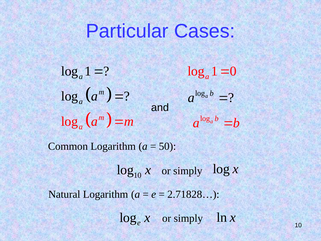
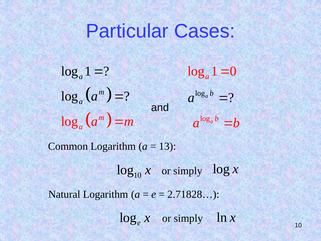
50: 50 -> 13
